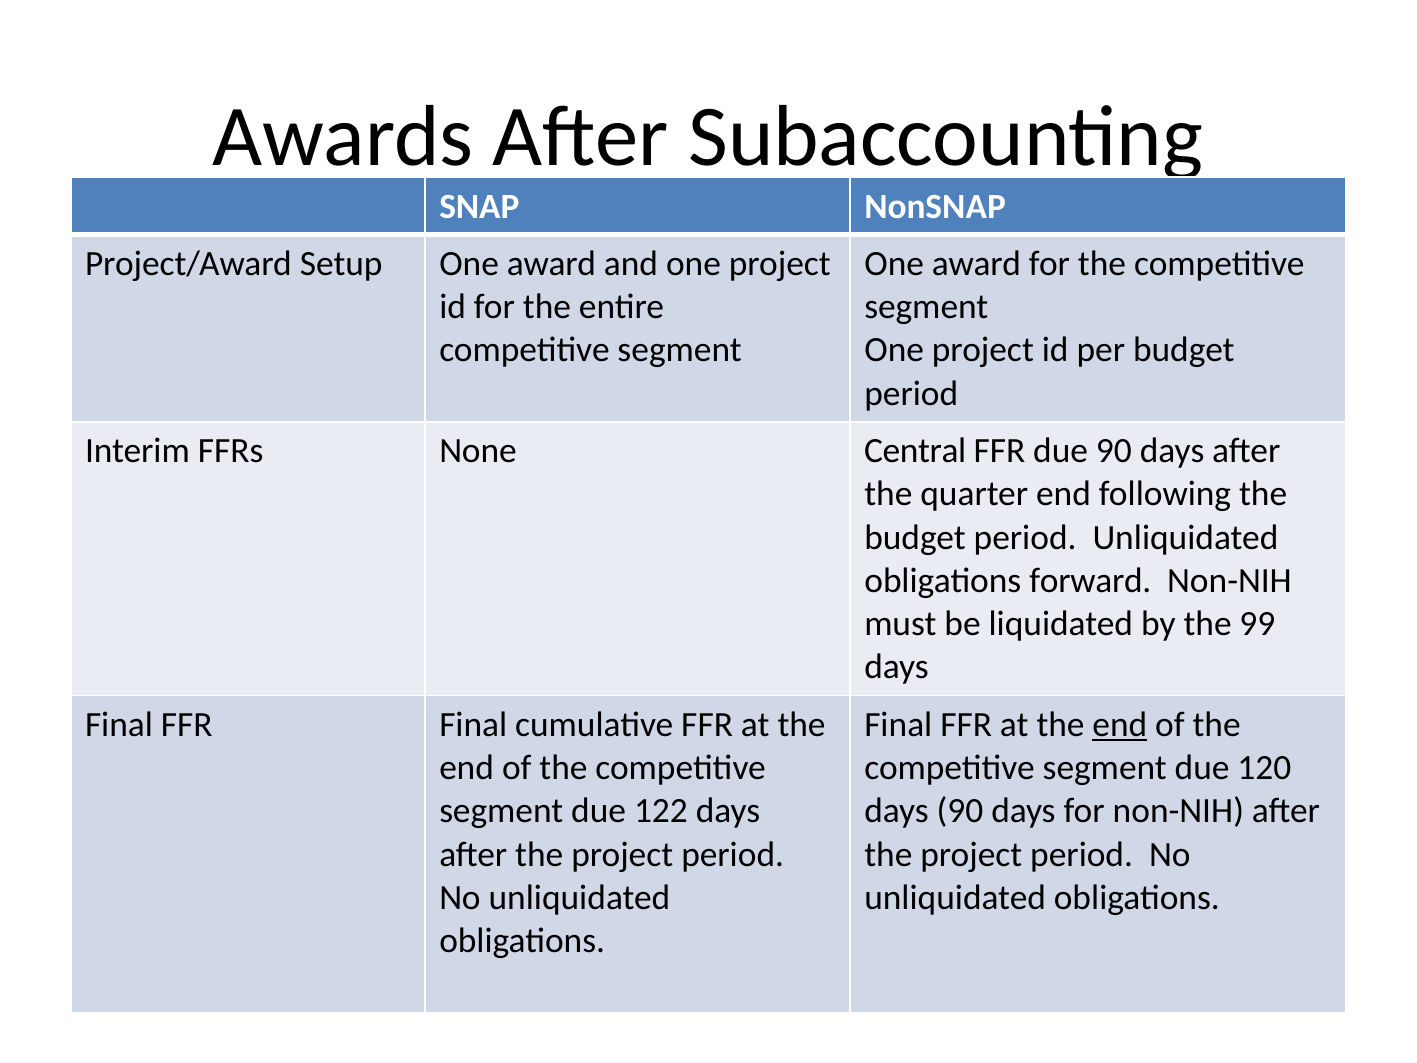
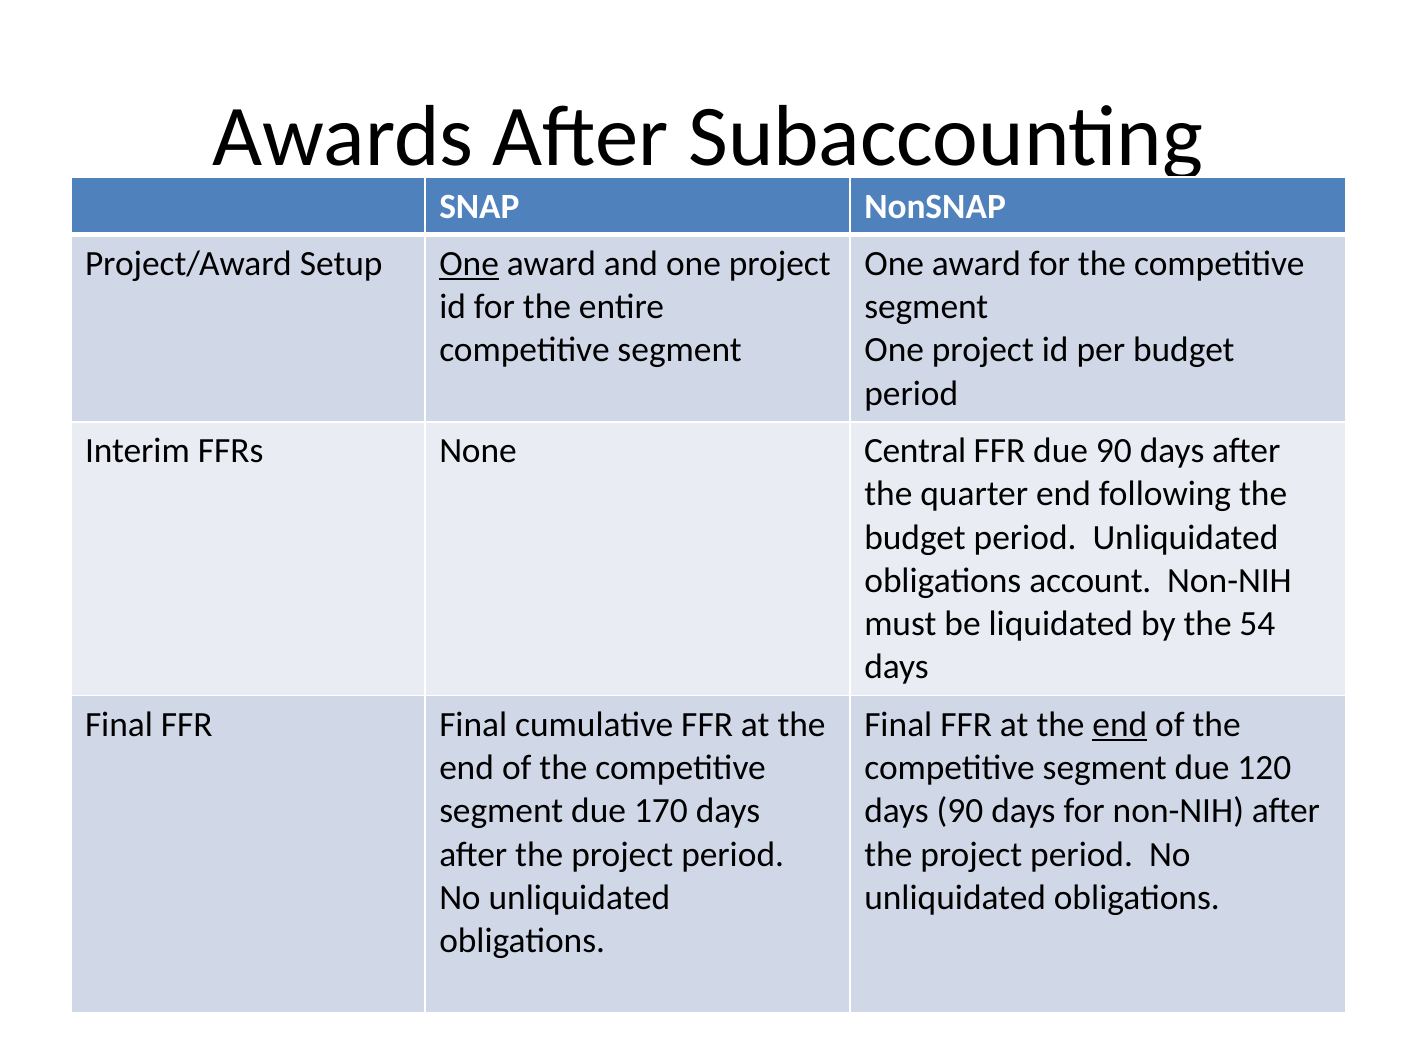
One at (469, 264) underline: none -> present
forward: forward -> account
99: 99 -> 54
122: 122 -> 170
